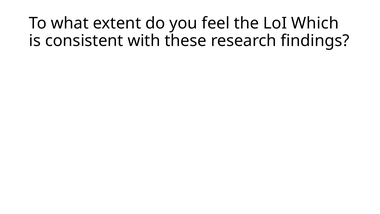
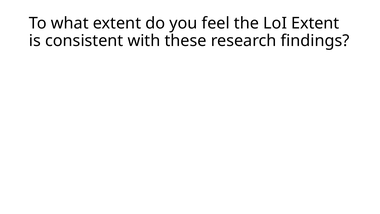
LoI Which: Which -> Extent
